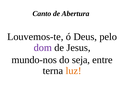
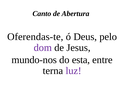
Louvemos-te: Louvemos-te -> Oferendas-te
seja: seja -> esta
luz colour: orange -> purple
